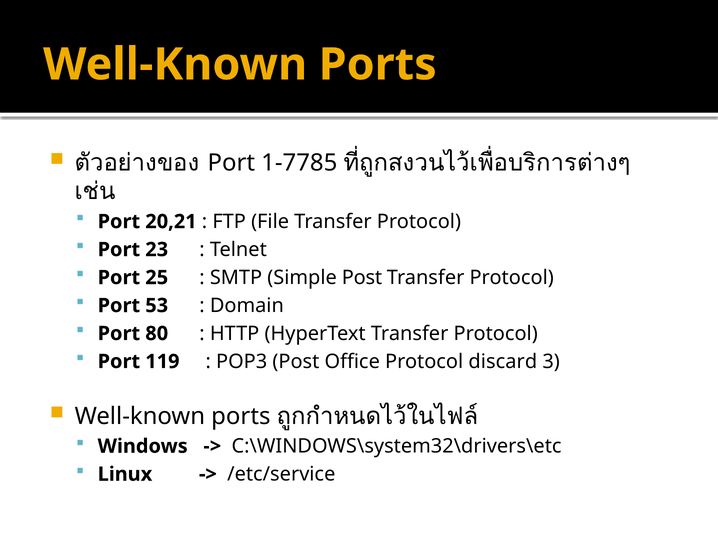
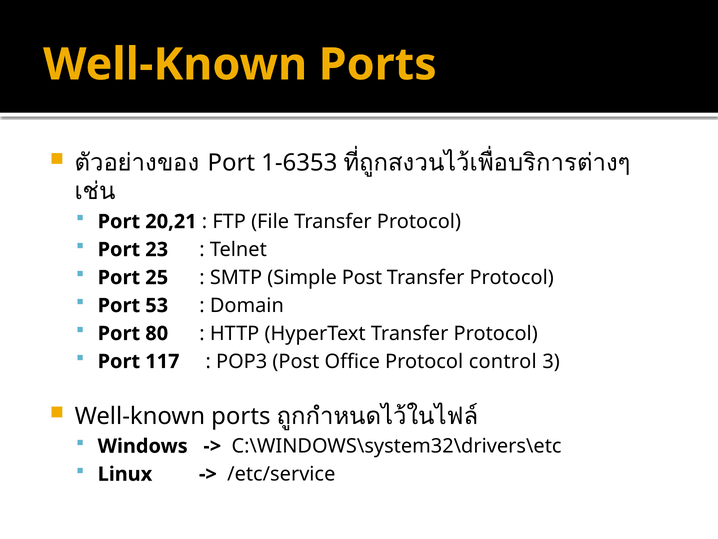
1-7785: 1-7785 -> 1-6353
119: 119 -> 117
discard: discard -> control
